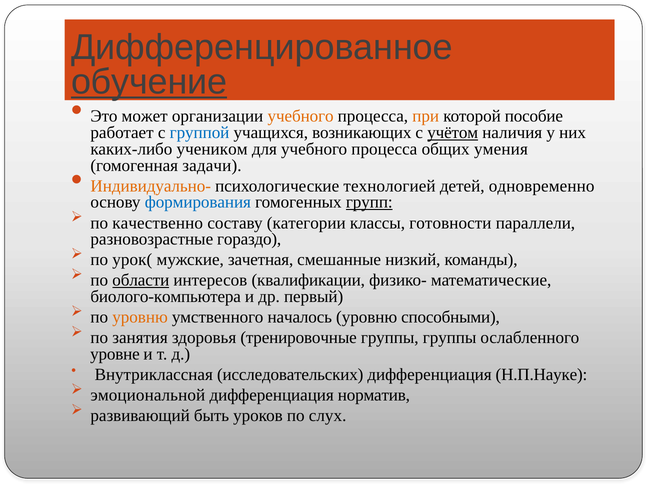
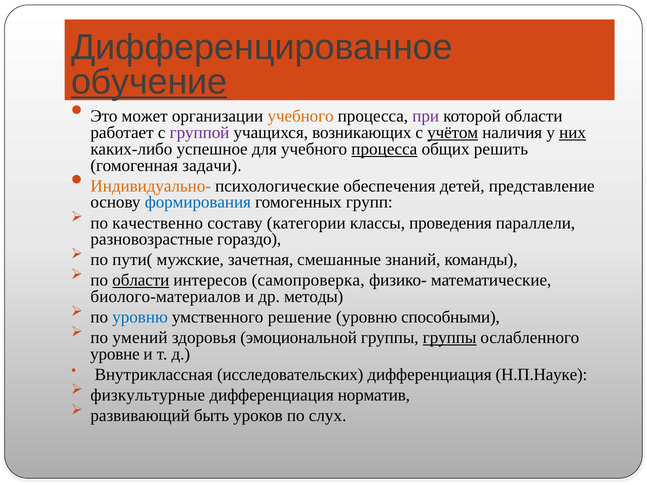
при colour: orange -> purple
которой пособие: пособие -> области
группой colour: blue -> purple
них underline: none -> present
учеником: учеником -> успешное
процесса at (384, 149) underline: none -> present
умения: умения -> решить
технологией: технологией -> обеспечения
одновременно: одновременно -> представление
групп underline: present -> none
готовности: готовности -> проведения
урок(: урок( -> пути(
низкий: низкий -> знаний
квалификации: квалификации -> самопроверка
биолого-компьютера: биолого-компьютера -> биолого-материалов
первый: первый -> методы
уровню at (140, 317) colour: orange -> blue
началось: началось -> решение
занятия: занятия -> умений
тренировочные: тренировочные -> эмоциональной
группы at (450, 338) underline: none -> present
эмоциональной: эмоциональной -> физкультурные
